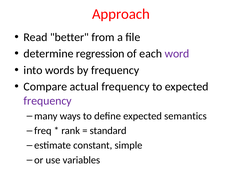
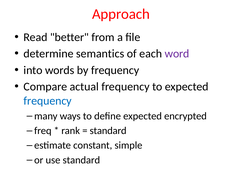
regression: regression -> semantics
frequency at (48, 101) colour: purple -> blue
semantics: semantics -> encrypted
use variables: variables -> standard
